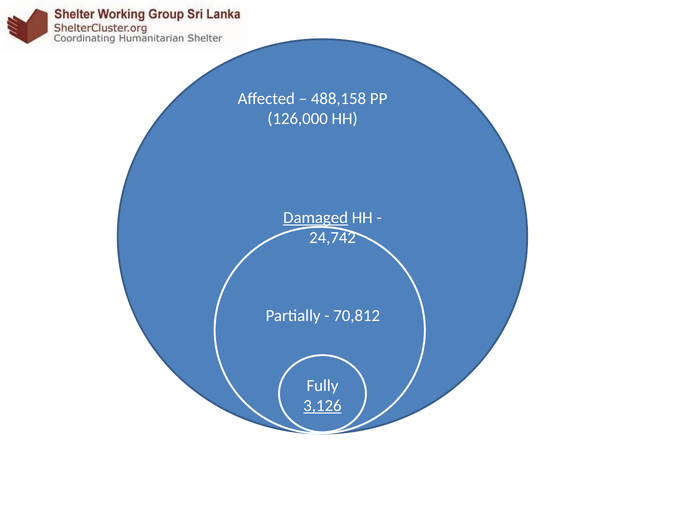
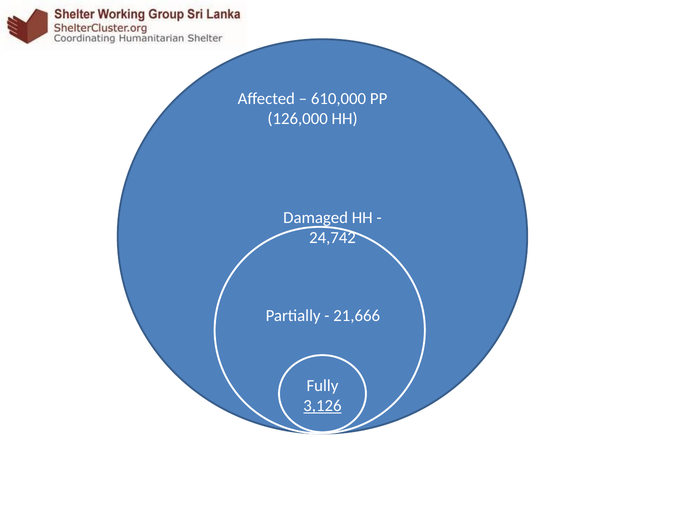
488,158: 488,158 -> 610,000
Damaged underline: present -> none
70,812: 70,812 -> 21,666
